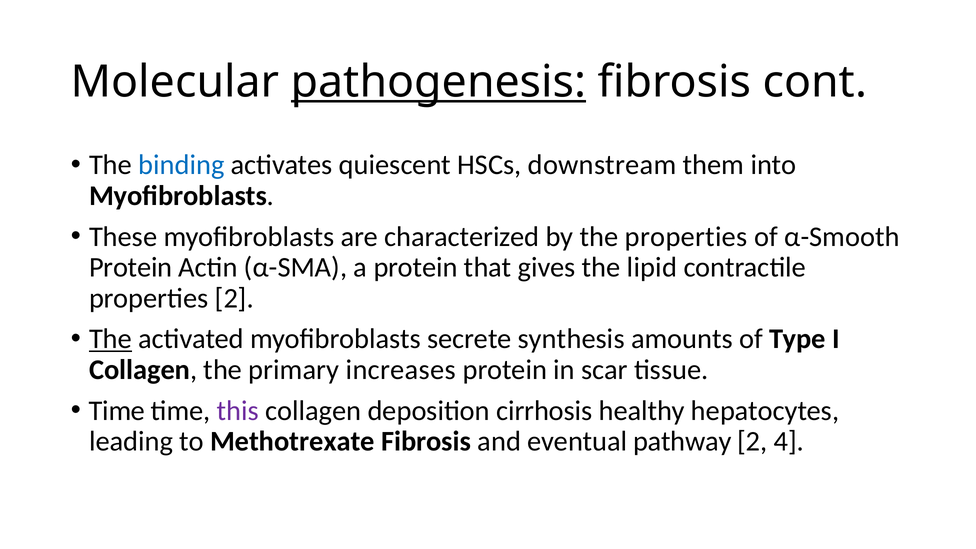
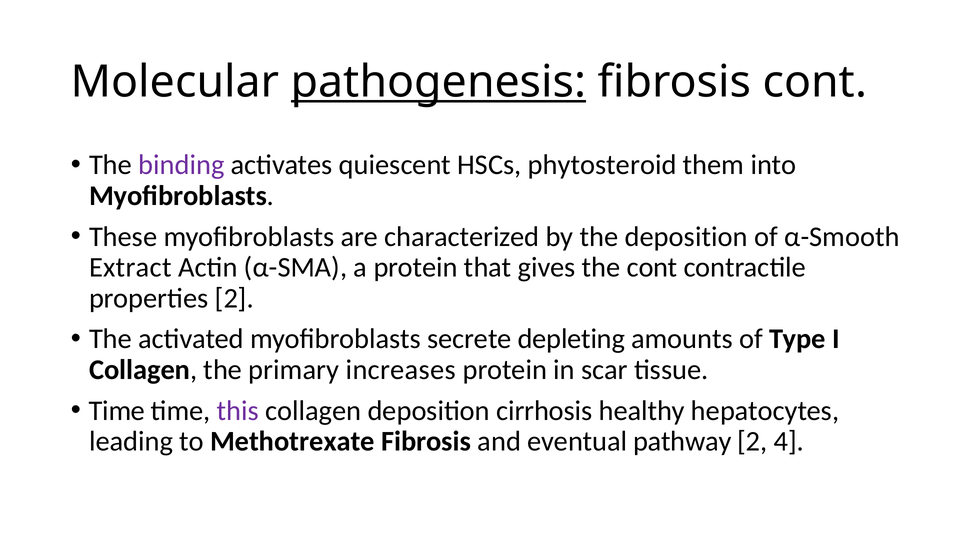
binding colour: blue -> purple
downstream: downstream -> phytosteroid
the properties: properties -> deposition
Protein at (131, 267): Protein -> Extract
the lipid: lipid -> cont
The at (110, 339) underline: present -> none
synthesis: synthesis -> depleting
